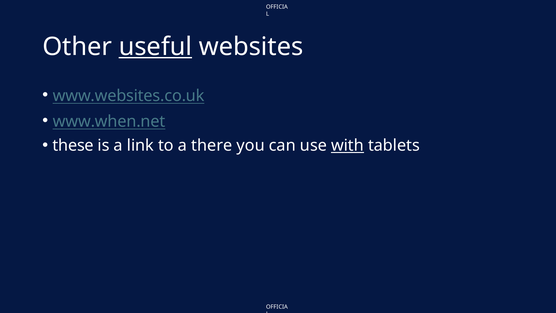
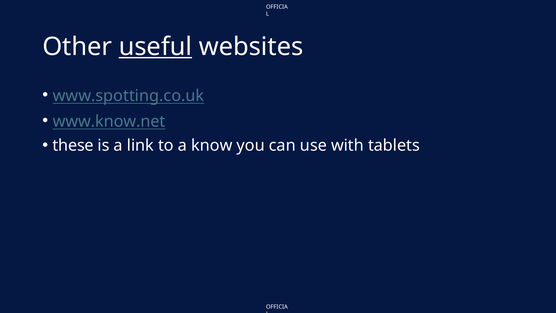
www.websites.co.uk: www.websites.co.uk -> www.spotting.co.uk
www.when.net: www.when.net -> www.know.net
there: there -> know
with underline: present -> none
